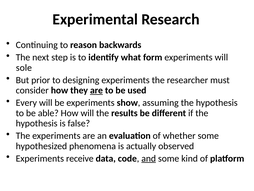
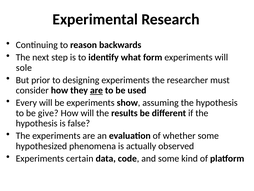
able: able -> give
receive: receive -> certain
and underline: present -> none
